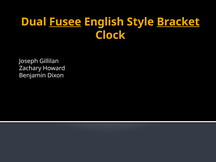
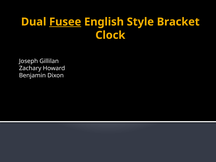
Bracket underline: present -> none
